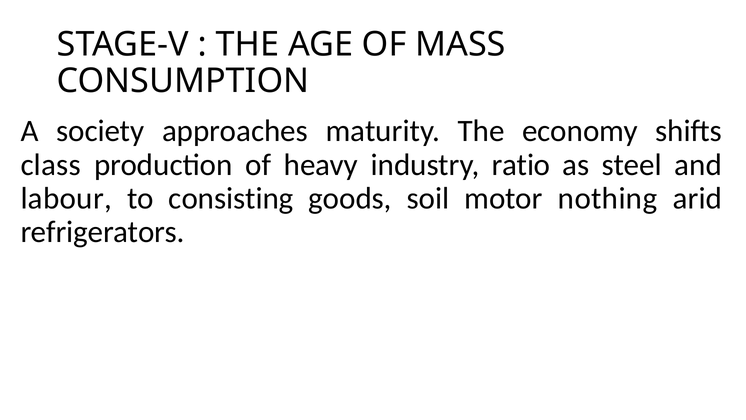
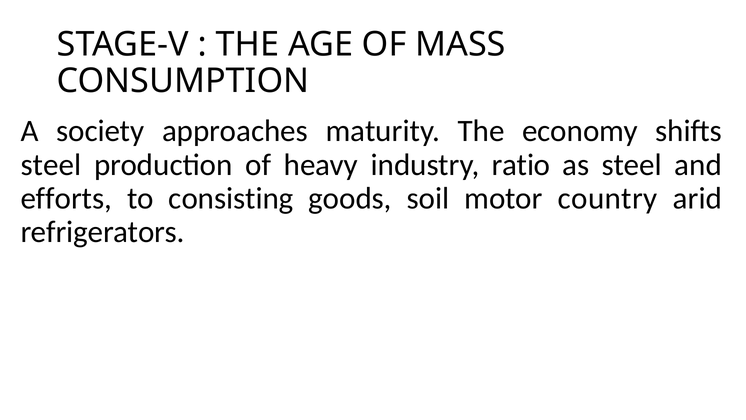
class at (51, 165): class -> steel
labour: labour -> efforts
nothing: nothing -> country
